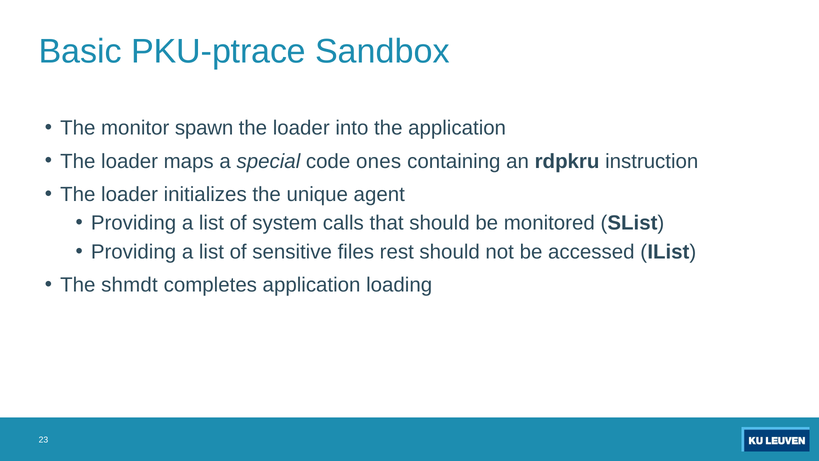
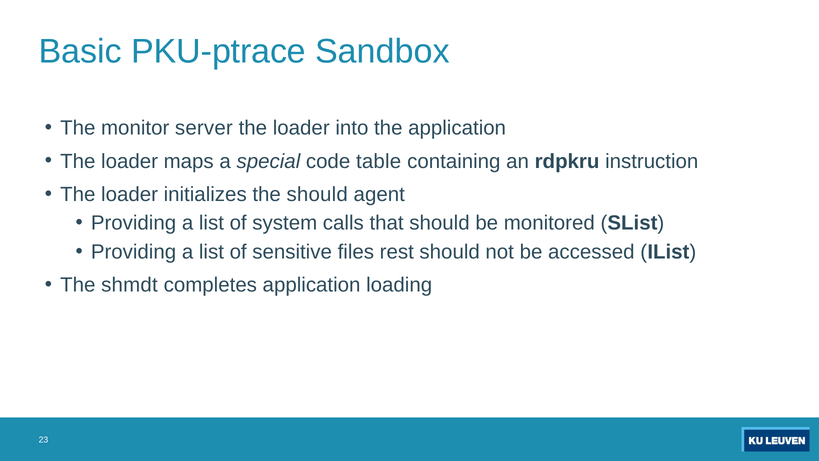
spawn: spawn -> server
ones: ones -> table
the unique: unique -> should
